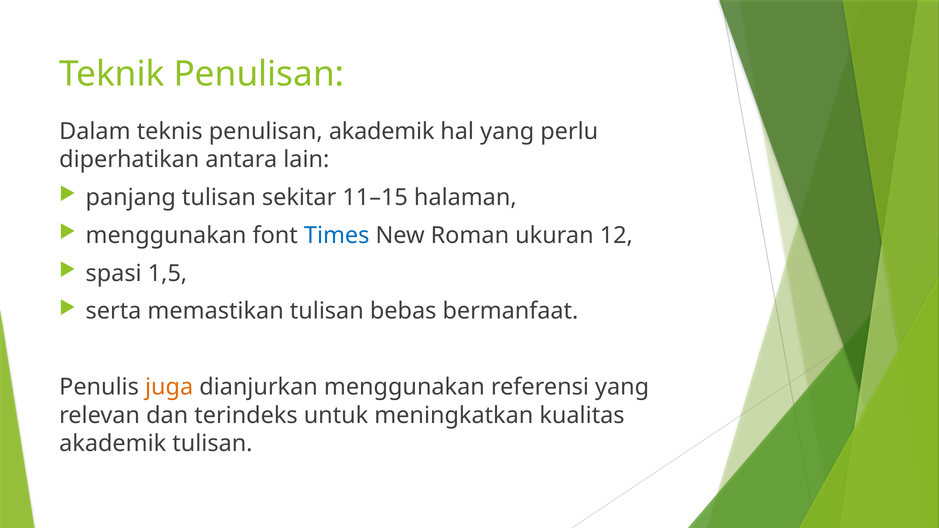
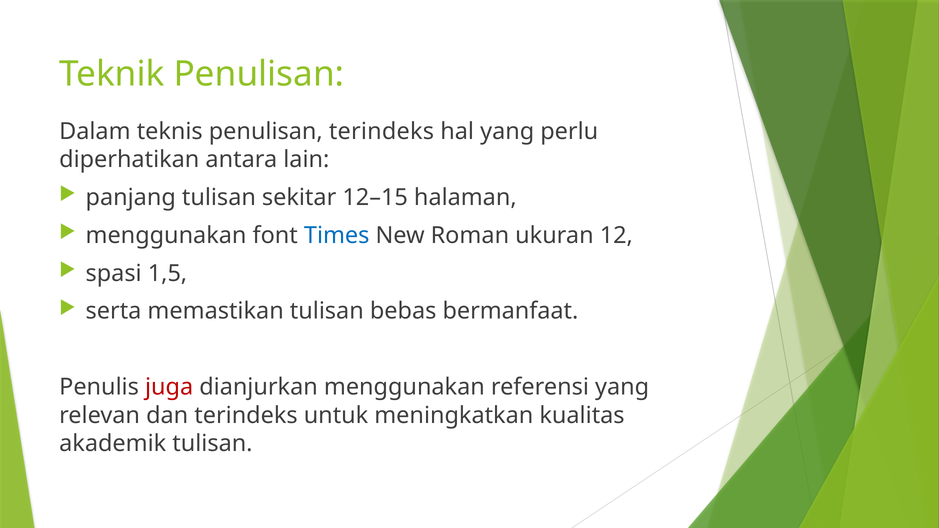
penulisan akademik: akademik -> terindeks
11–15: 11–15 -> 12–15
juga colour: orange -> red
